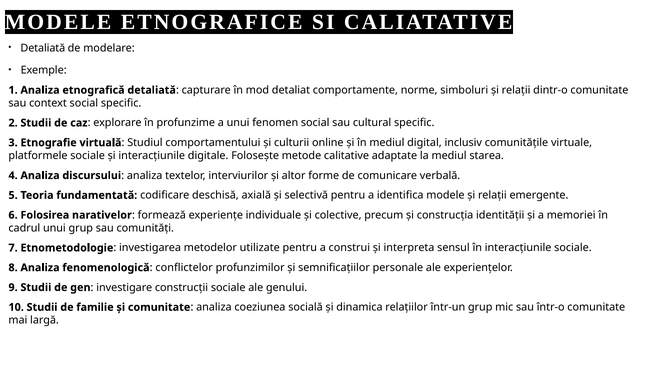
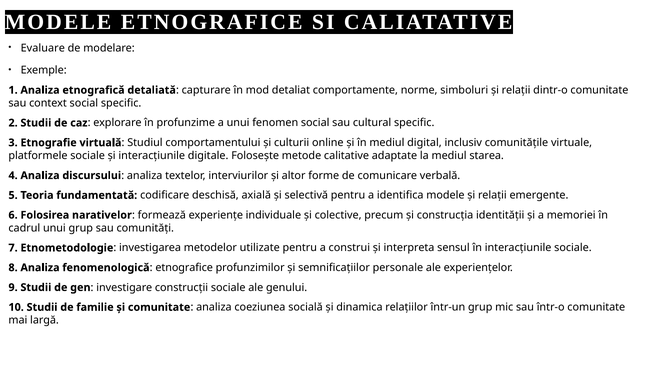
Detaliată at (43, 48): Detaliată -> Evaluare
fenomenologică conflictelor: conflictelor -> etnografice
